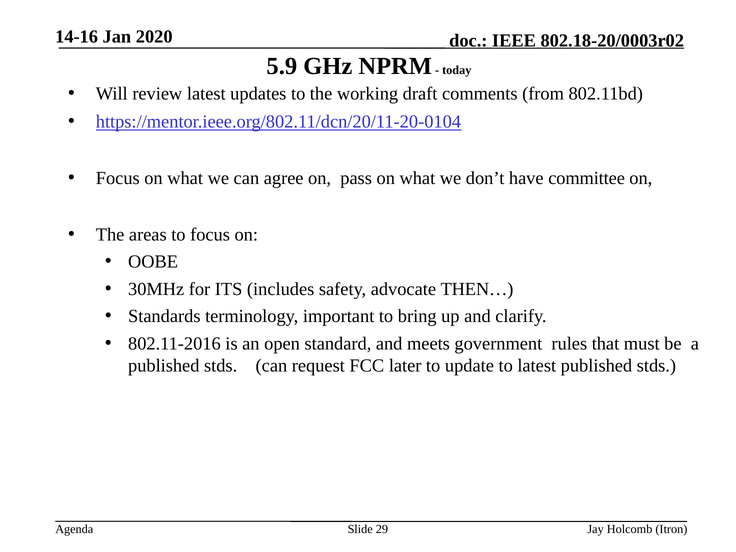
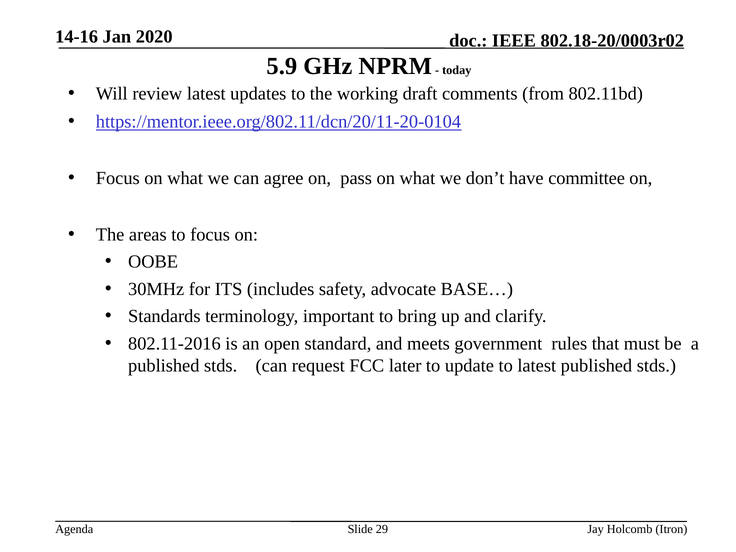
THEN…: THEN… -> BASE…
